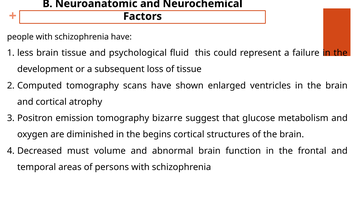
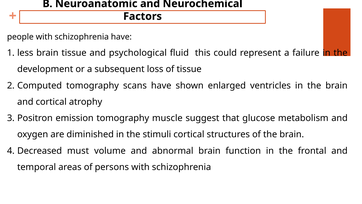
bizarre: bizarre -> muscle
begins: begins -> stimuli
